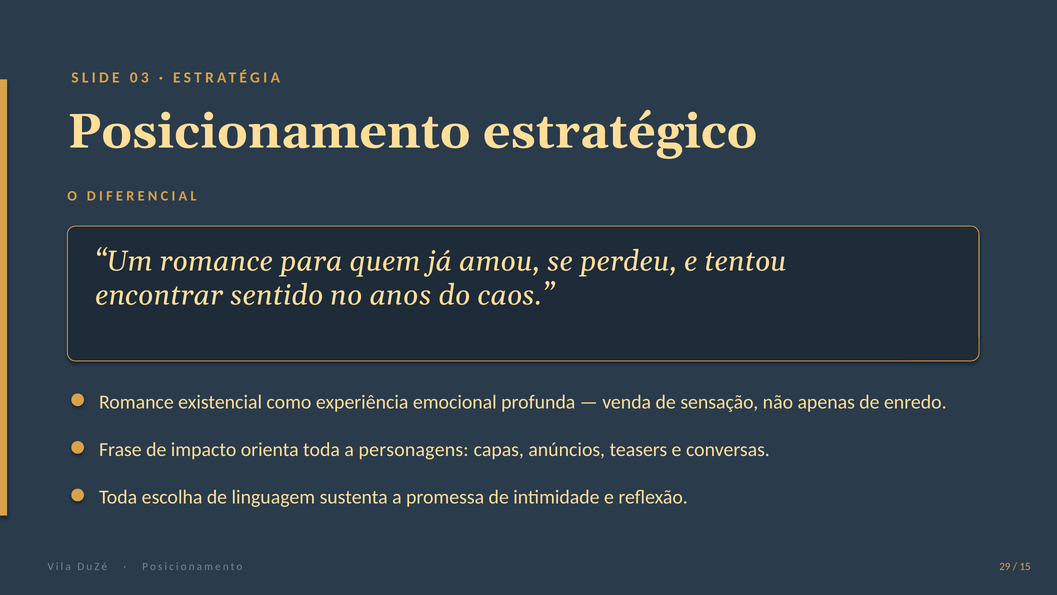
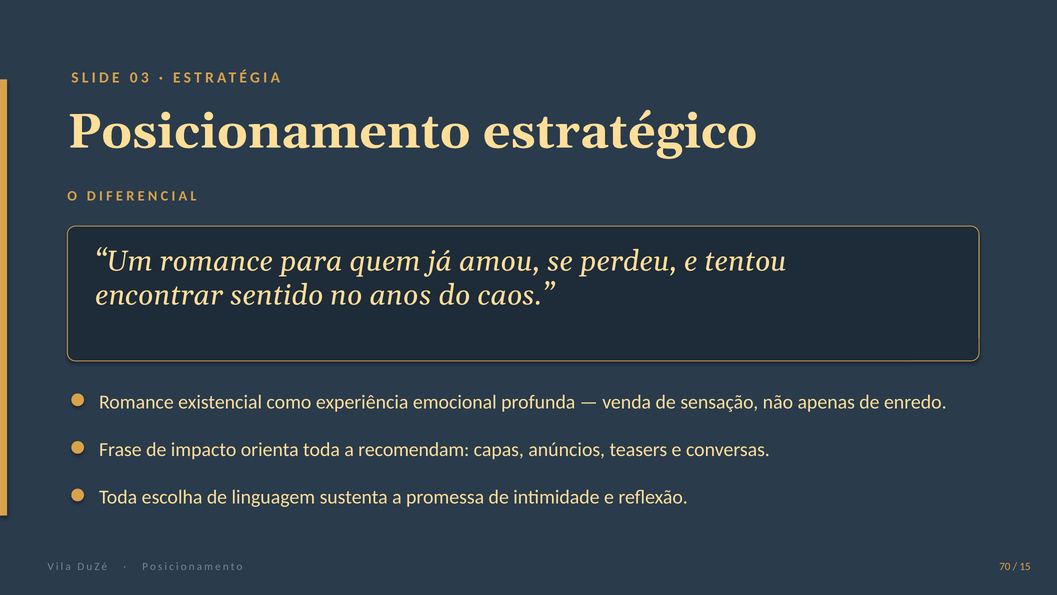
personagens: personagens -> recomendam
29: 29 -> 70
